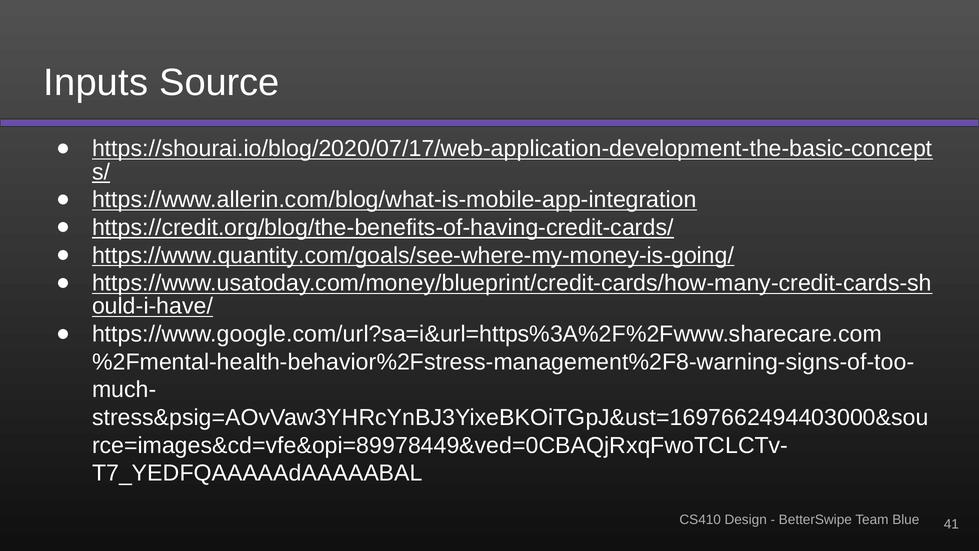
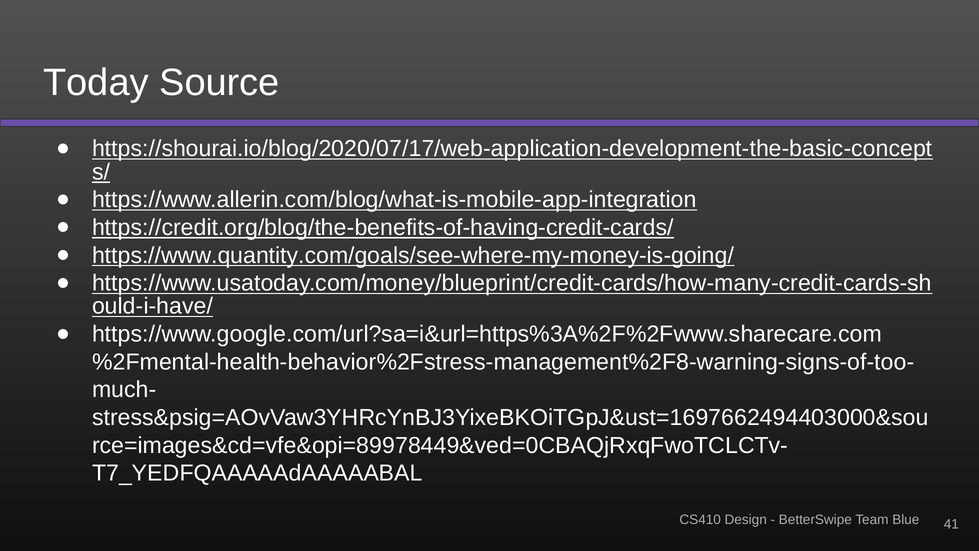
Inputs: Inputs -> Today
